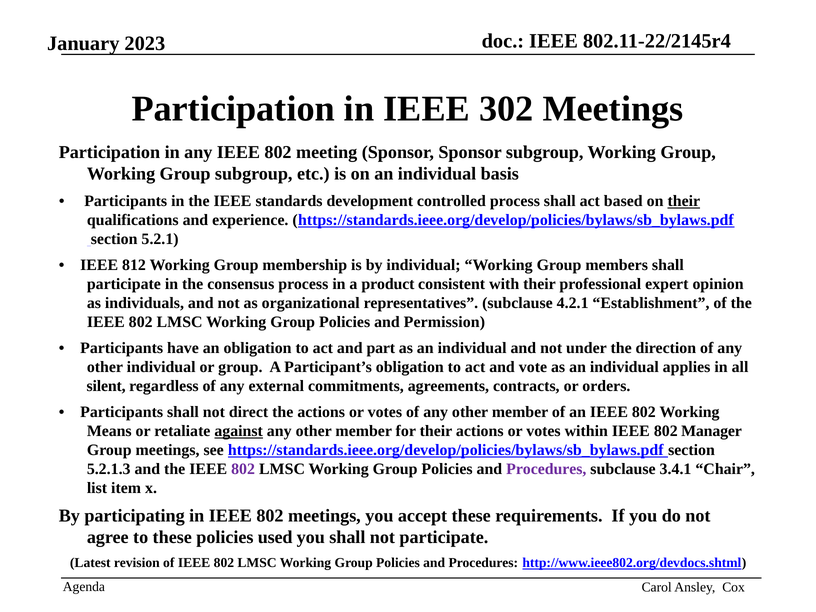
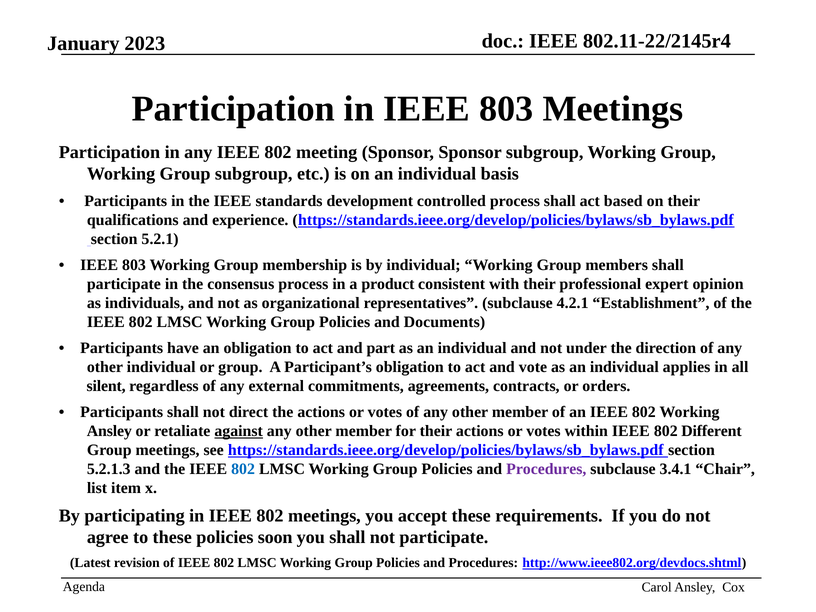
in IEEE 302: 302 -> 803
their at (684, 201) underline: present -> none
812 at (134, 265): 812 -> 803
Permission: Permission -> Documents
Means at (109, 431): Means -> Ansley
Manager: Manager -> Different
802 at (243, 469) colour: purple -> blue
used: used -> soon
